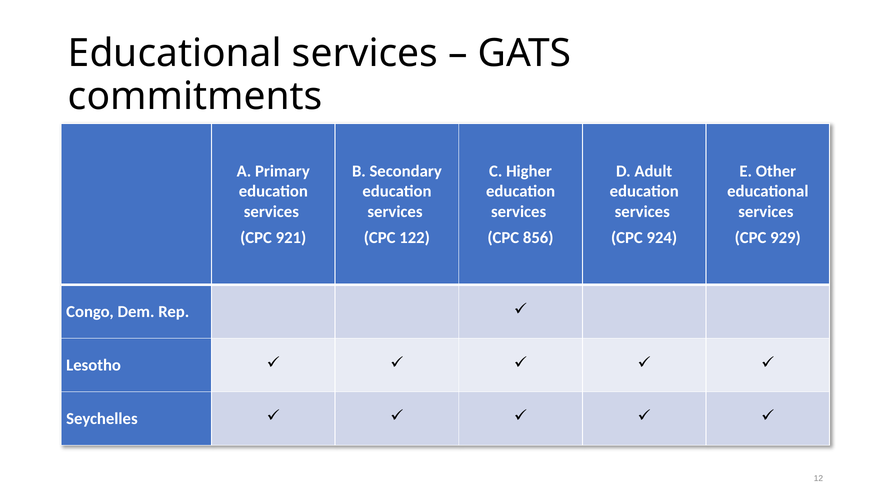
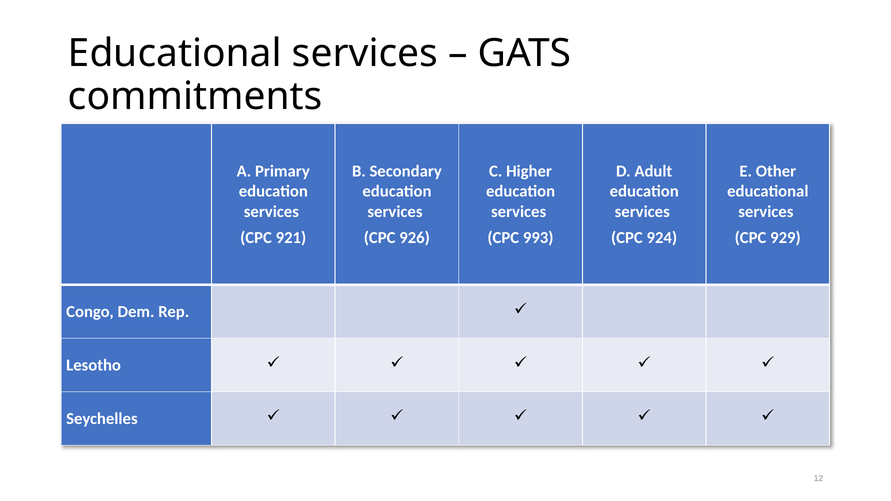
122: 122 -> 926
856: 856 -> 993
